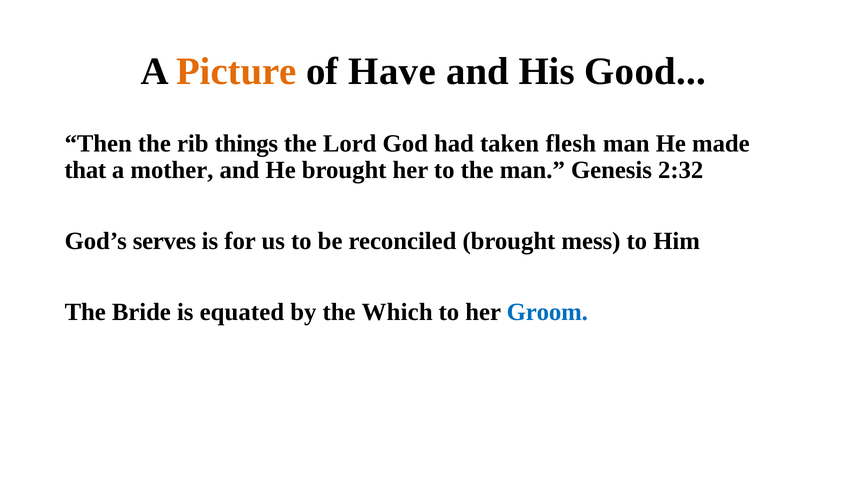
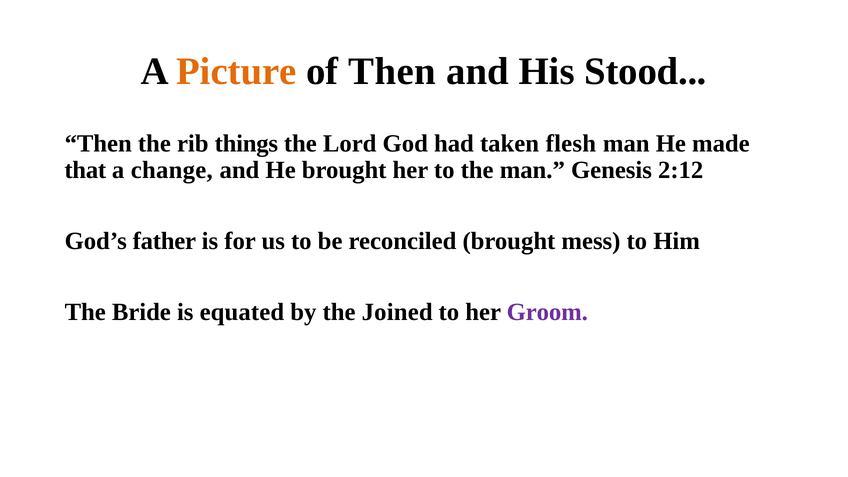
of Have: Have -> Then
Good: Good -> Stood
mother: mother -> change
2:32: 2:32 -> 2:12
serves: serves -> father
Which: Which -> Joined
Groom colour: blue -> purple
